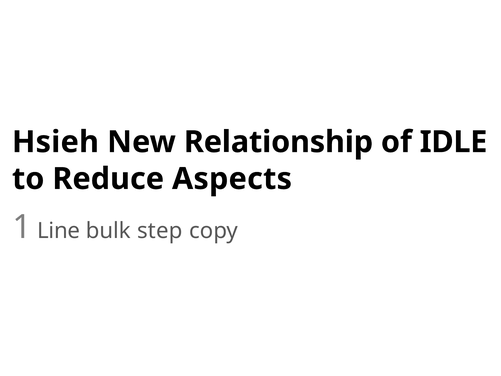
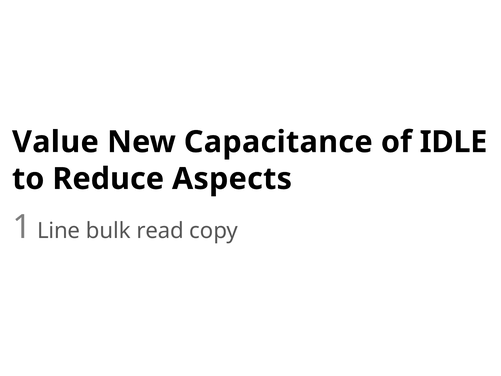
Hsieh: Hsieh -> Value
Relationship: Relationship -> Capacitance
step: step -> read
